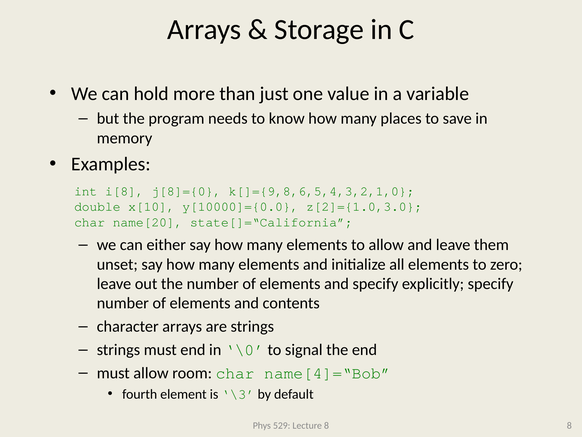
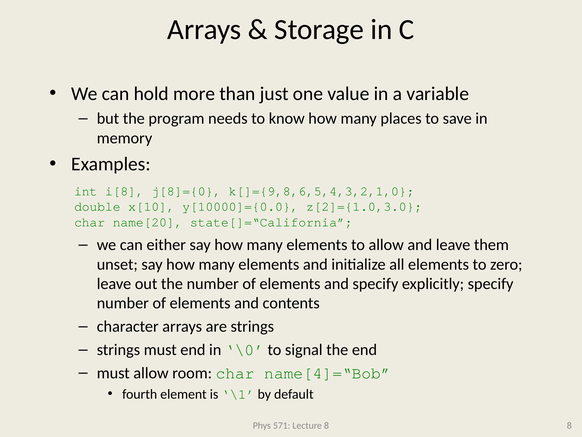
\3: \3 -> \1
529: 529 -> 571
